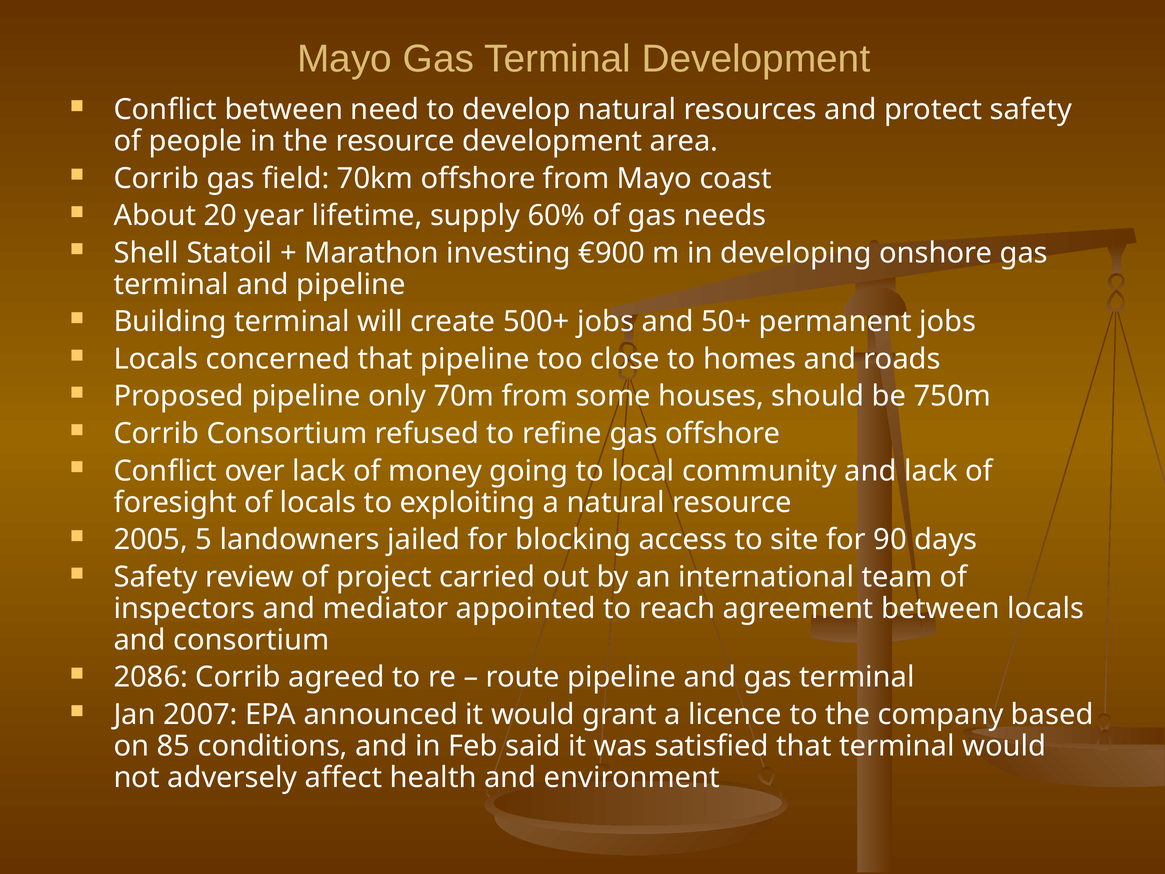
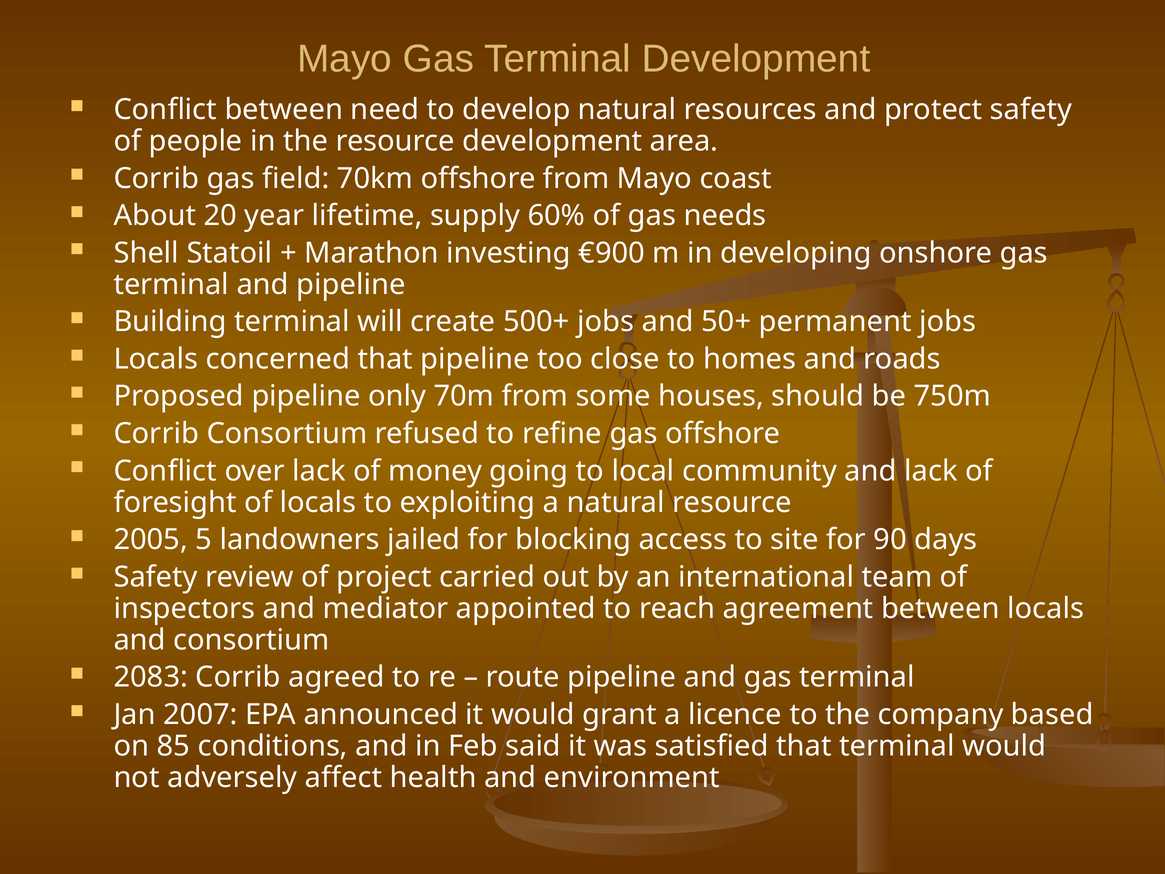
2086: 2086 -> 2083
